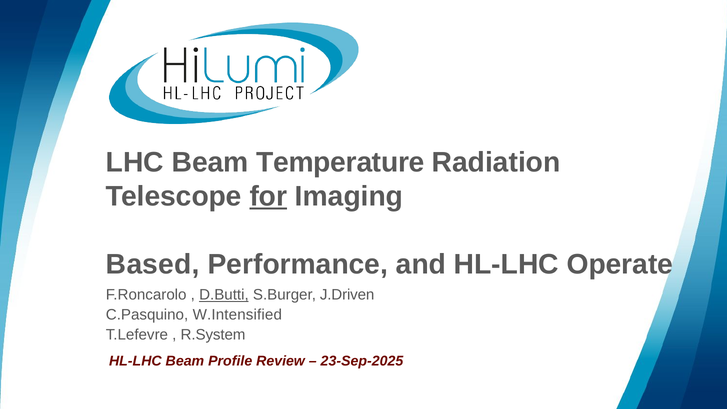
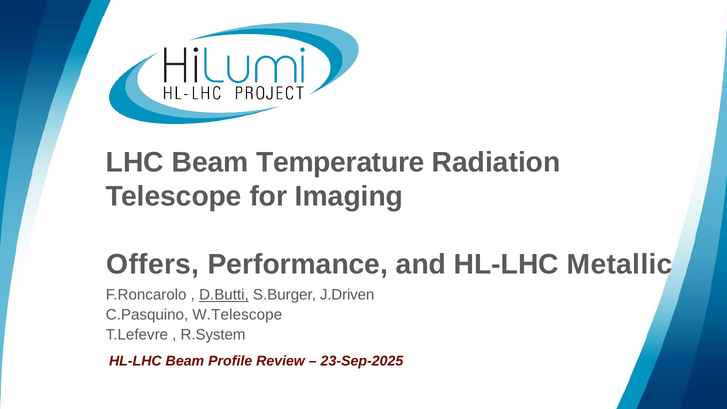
for underline: present -> none
Based: Based -> Offers
Operate: Operate -> Metallic
W.Intensified: W.Intensified -> W.Telescope
